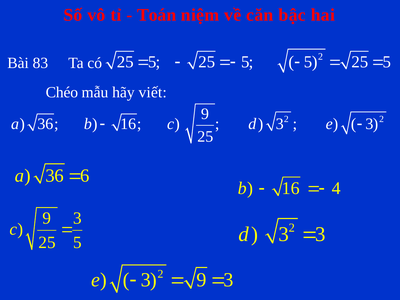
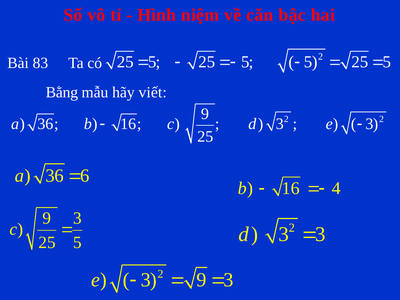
Toán: Toán -> Hình
Chéo: Chéo -> Bằng
